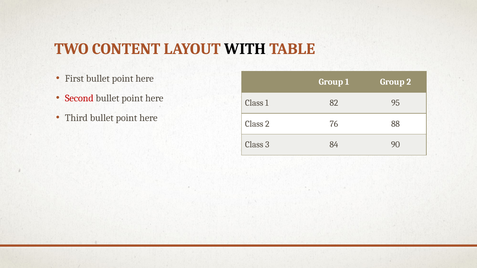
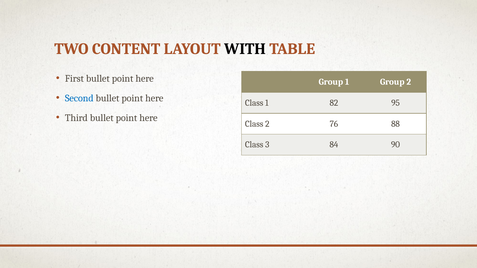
Second colour: red -> blue
